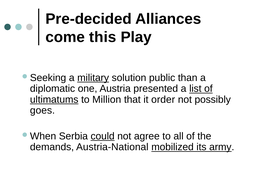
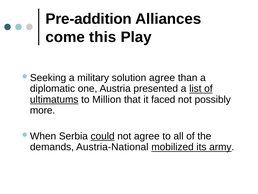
Pre-decided: Pre-decided -> Pre-addition
military underline: present -> none
solution public: public -> agree
order: order -> faced
goes: goes -> more
